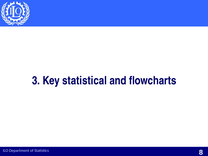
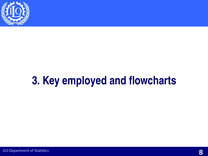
statistical: statistical -> employed
